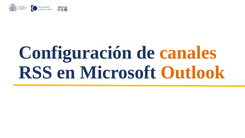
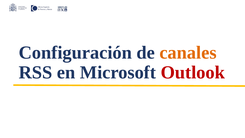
Outlook colour: orange -> red
